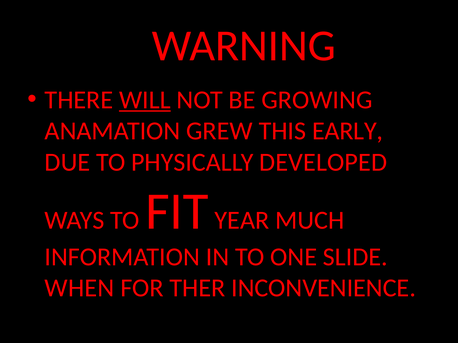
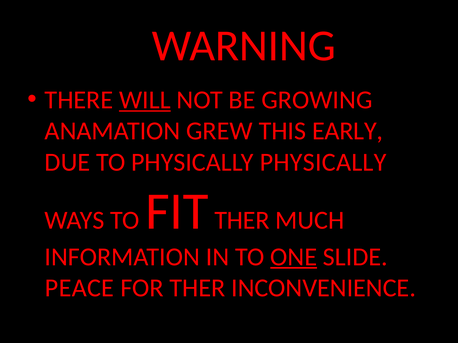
PHYSICALLY DEVELOPED: DEVELOPED -> PHYSICALLY
FIT YEAR: YEAR -> THER
ONE underline: none -> present
WHEN: WHEN -> PEACE
